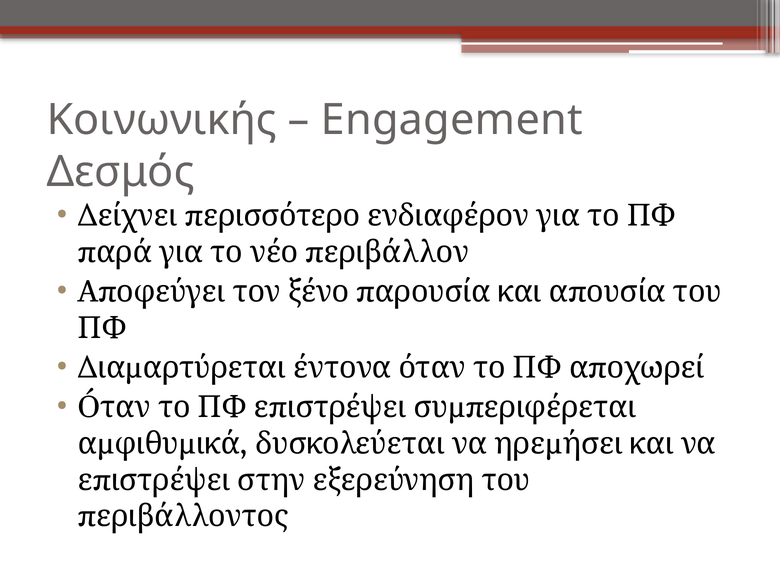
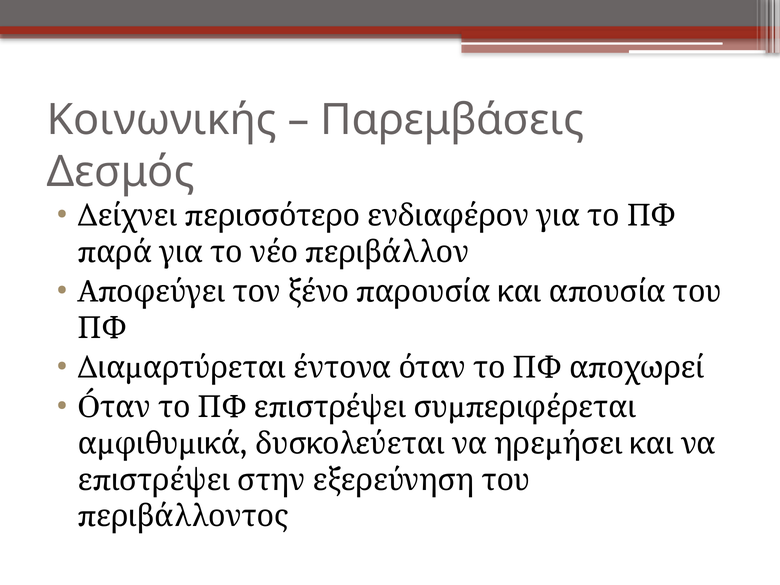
Engagement: Engagement -> Παρεμβάσεις
